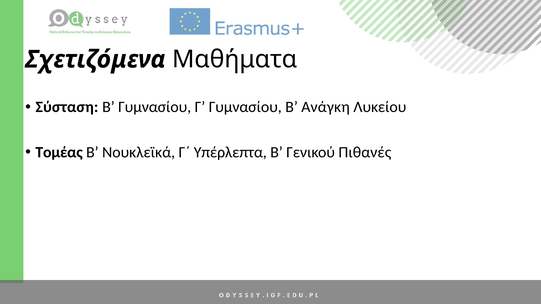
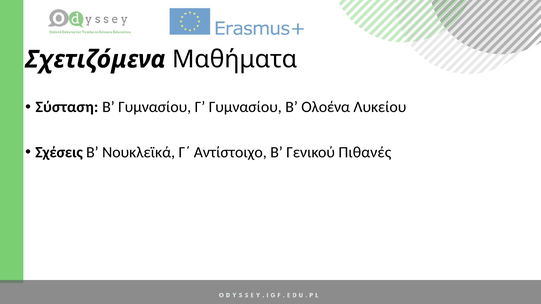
Ανάγκη: Ανάγκη -> Ολοένα
Τομέας: Τομέας -> Σχέσεις
Υπέρλεπτα: Υπέρλεπτα -> Αντίστοιχο
